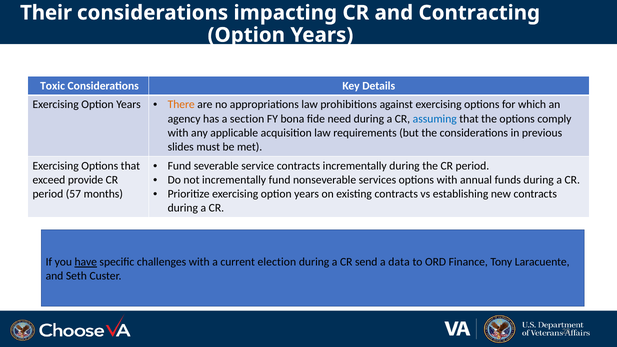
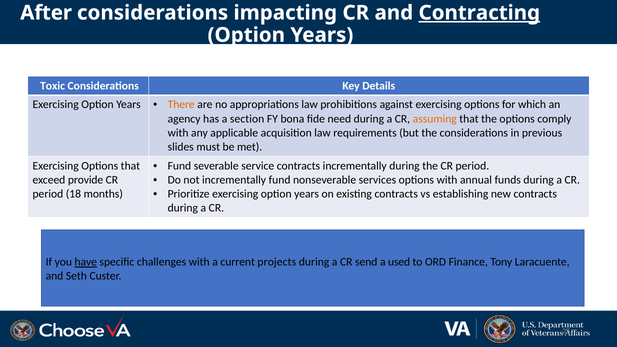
Their: Their -> After
Contracting underline: none -> present
assuming colour: blue -> orange
57: 57 -> 18
election: election -> projects
data: data -> used
